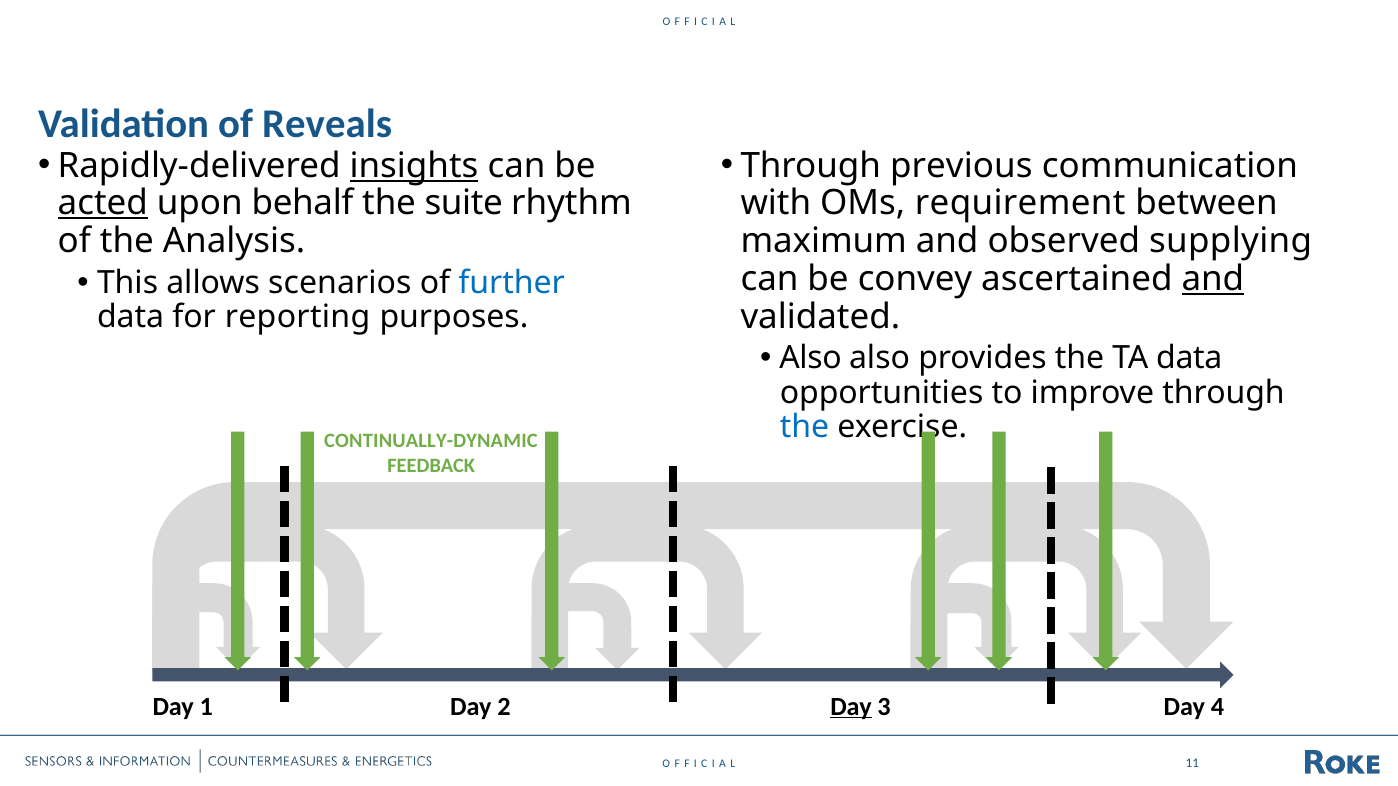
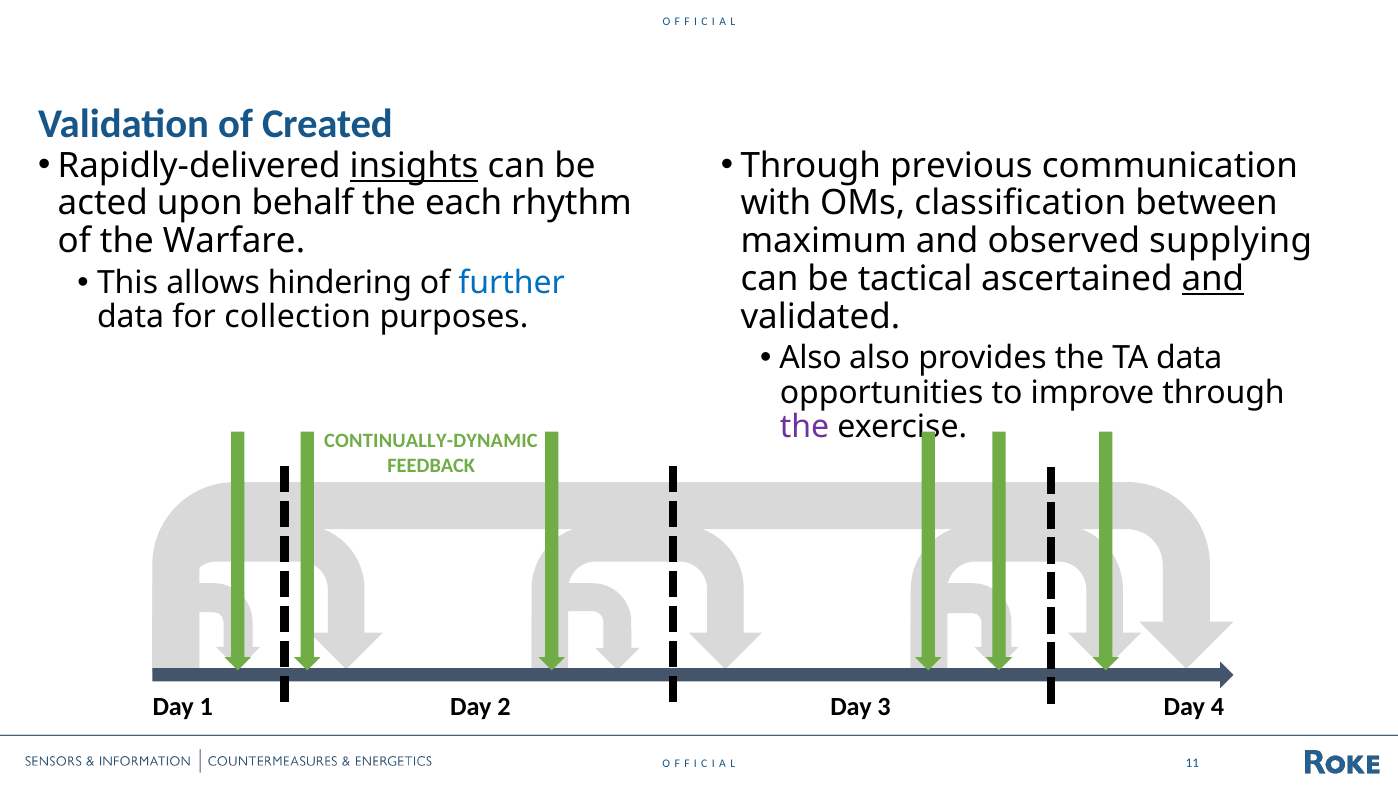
Reveals: Reveals -> Created
acted underline: present -> none
suite: suite -> each
requirement: requirement -> classification
Analysis: Analysis -> Warfare
scenarios: scenarios -> hindering
convey: convey -> tactical
reporting: reporting -> collection
the at (805, 427) colour: blue -> purple
Day at (851, 707) underline: present -> none
